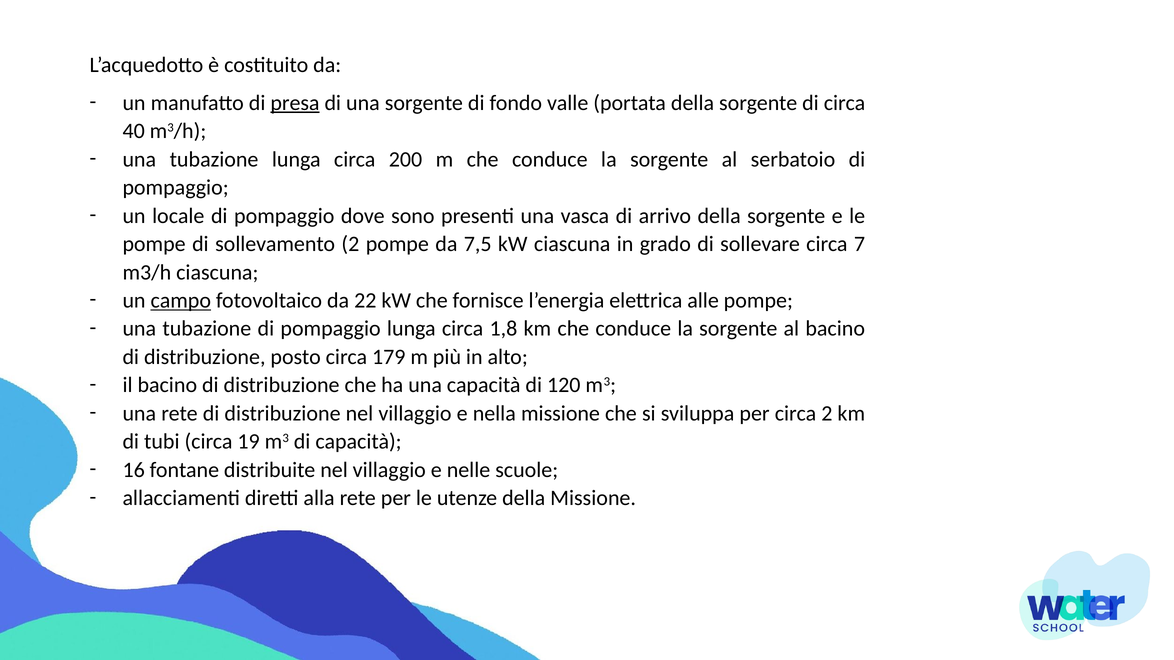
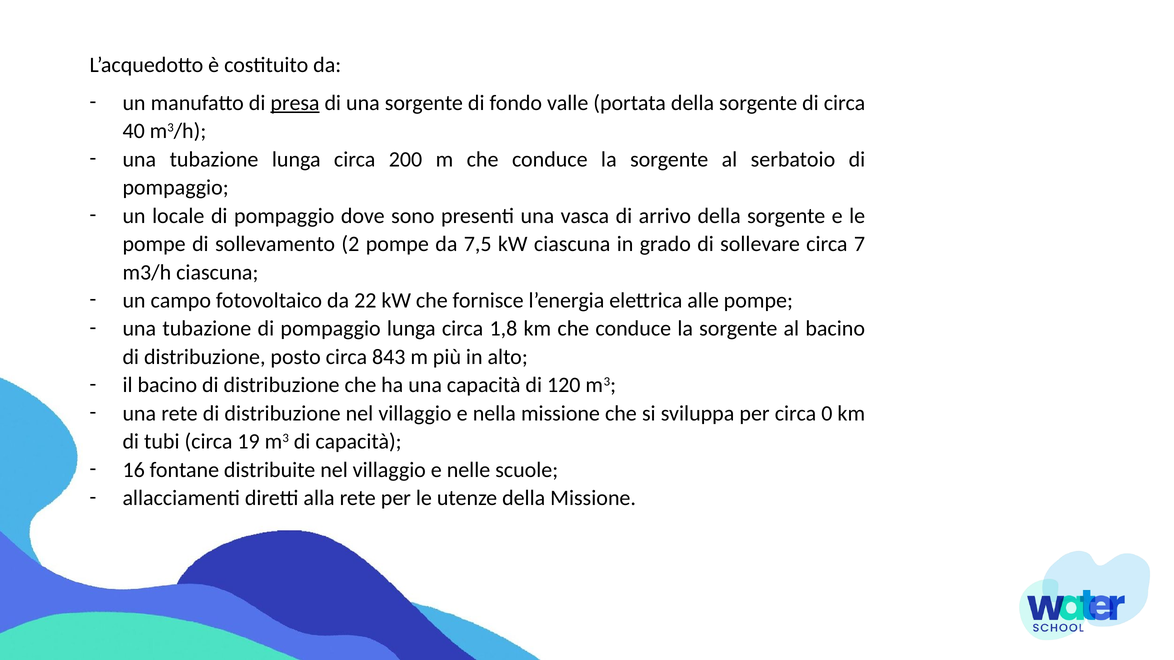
campo underline: present -> none
179: 179 -> 843
circa 2: 2 -> 0
